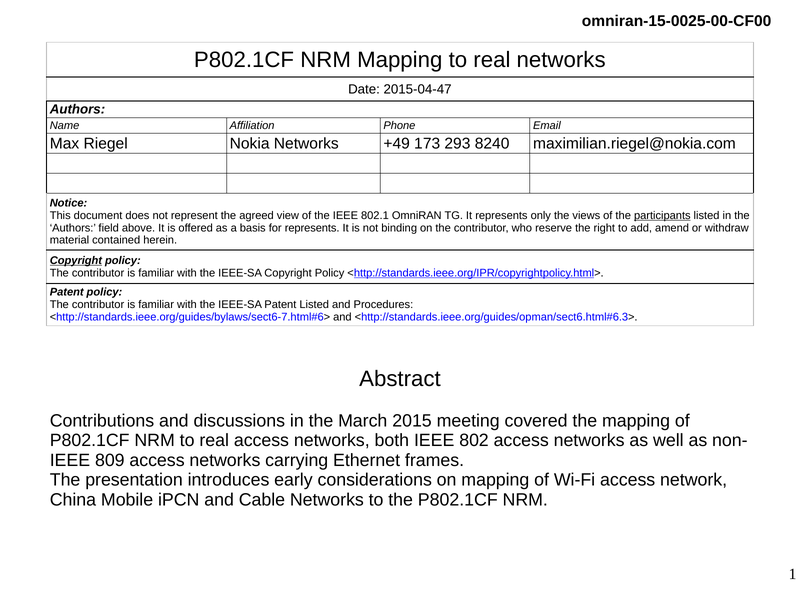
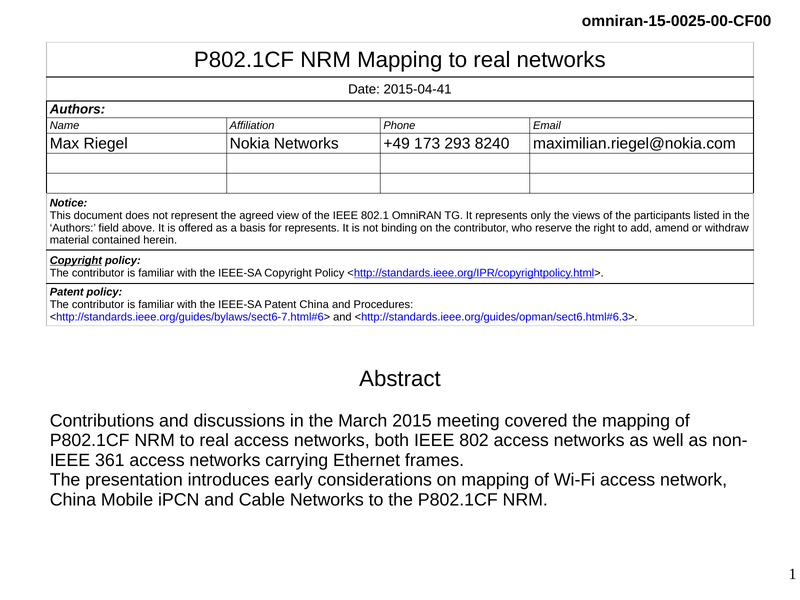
2015-04-47: 2015-04-47 -> 2015-04-41
participants underline: present -> none
Patent Listed: Listed -> China
809: 809 -> 361
